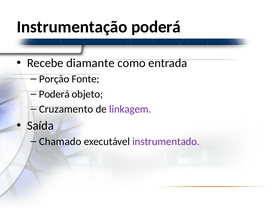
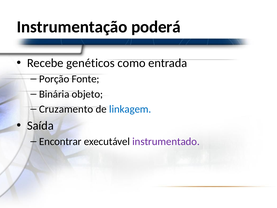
diamante: diamante -> genéticos
Poderá at (54, 94): Poderá -> Binária
linkagem colour: purple -> blue
Chamado: Chamado -> Encontrar
